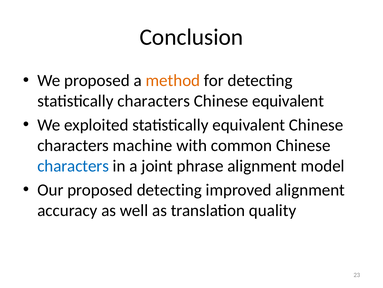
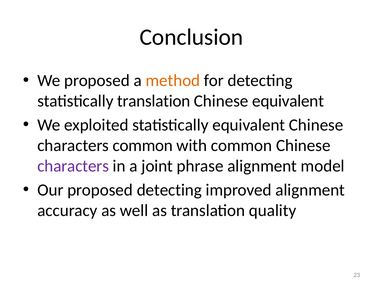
statistically characters: characters -> translation
characters machine: machine -> common
characters at (73, 166) colour: blue -> purple
